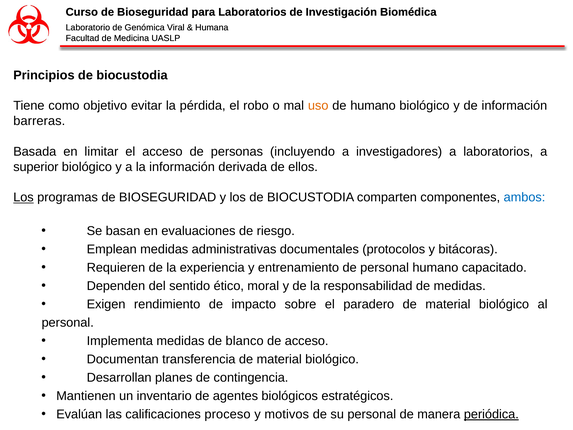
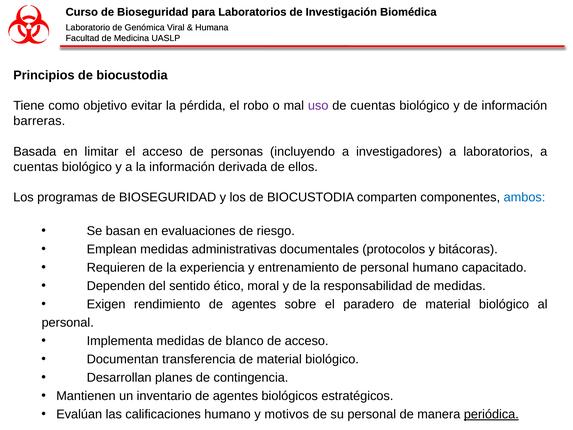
uso colour: orange -> purple
de humano: humano -> cuentas
superior at (36, 167): superior -> cuentas
Los at (23, 197) underline: present -> none
rendimiento de impacto: impacto -> agentes
calificaciones proceso: proceso -> humano
